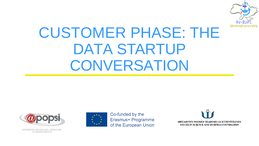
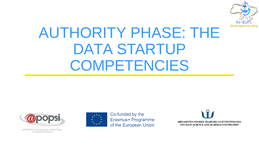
CUSTOMER: CUSTOMER -> AUTHORITY
CONVERSATION: CONVERSATION -> COMPETENCIES
